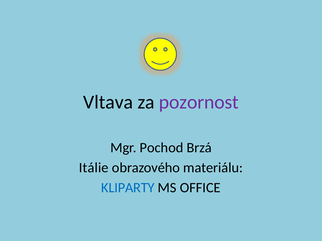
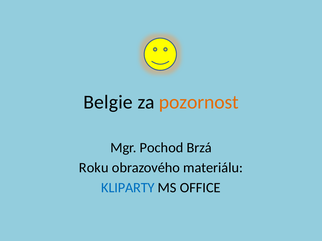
Vltava: Vltava -> Belgie
pozornost colour: purple -> orange
Itálie: Itálie -> Roku
